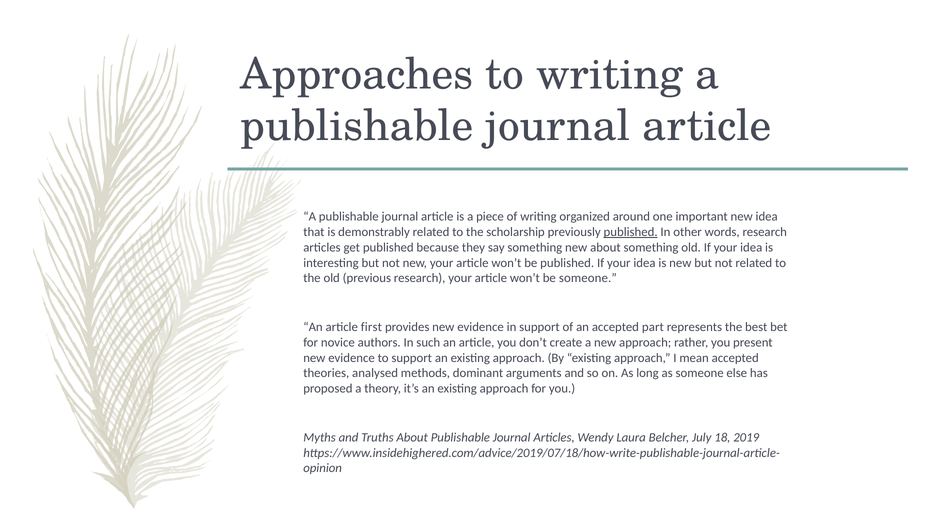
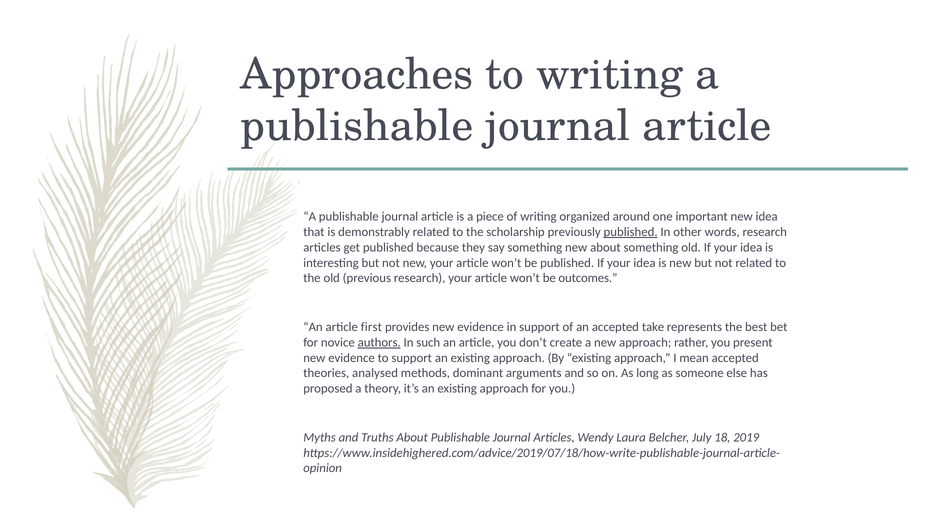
be someone: someone -> outcomes
part: part -> take
authors underline: none -> present
